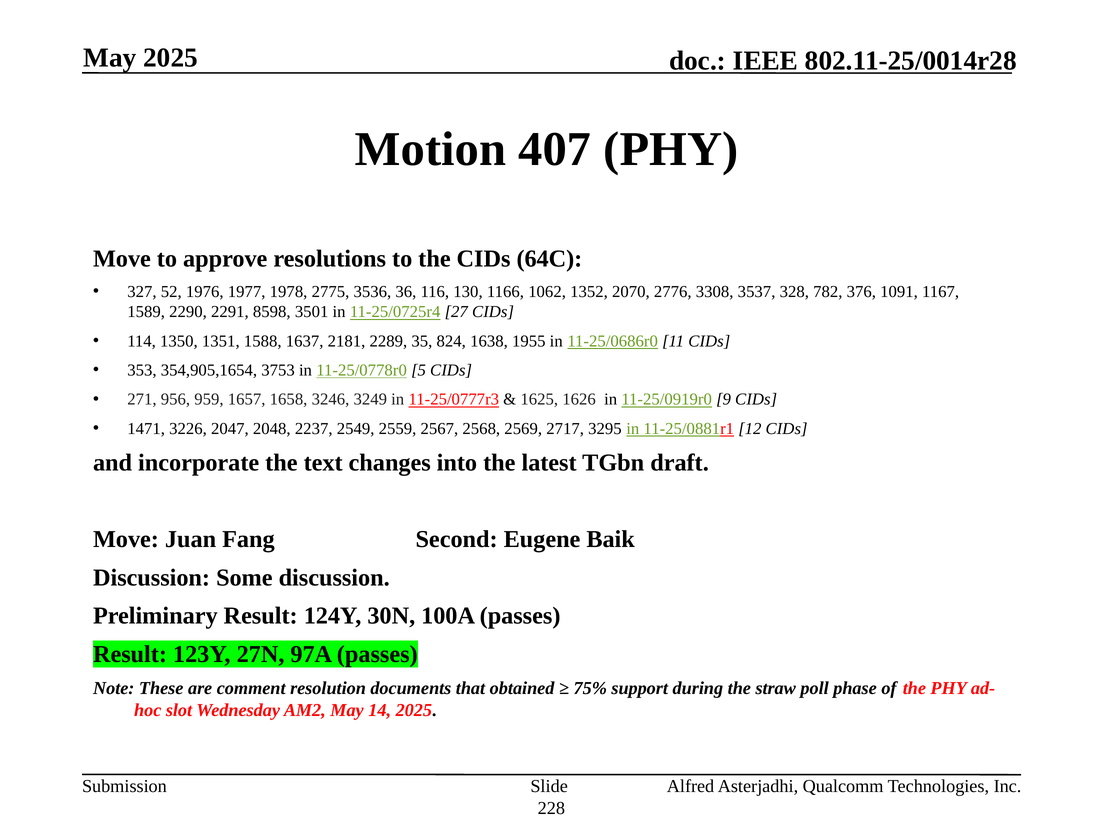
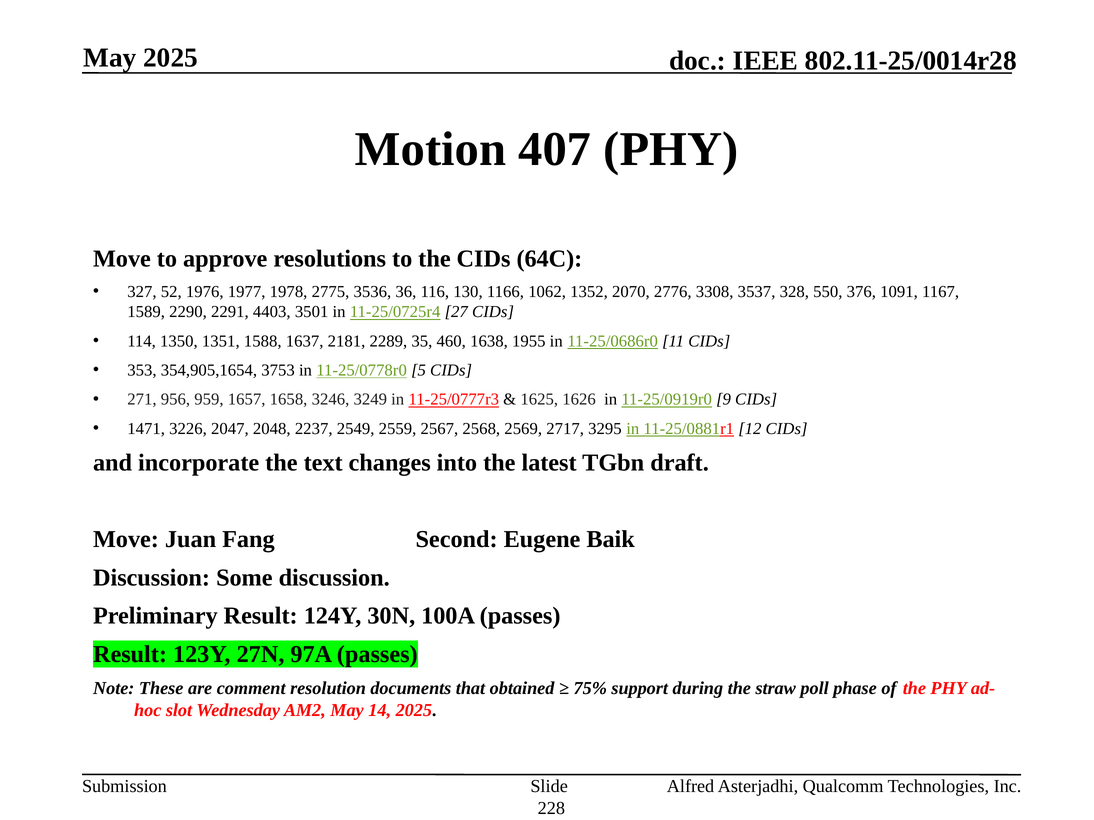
782: 782 -> 550
8598: 8598 -> 4403
824: 824 -> 460
